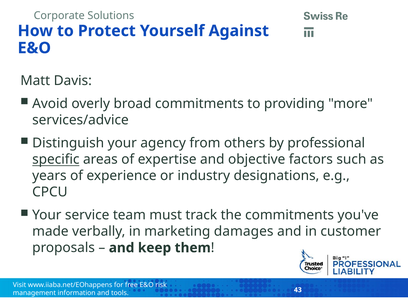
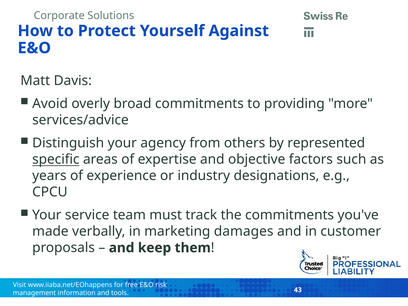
professional: professional -> represented
